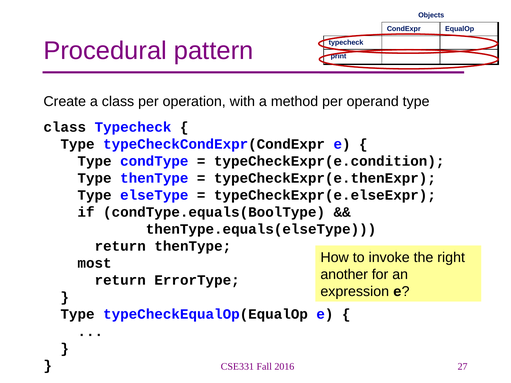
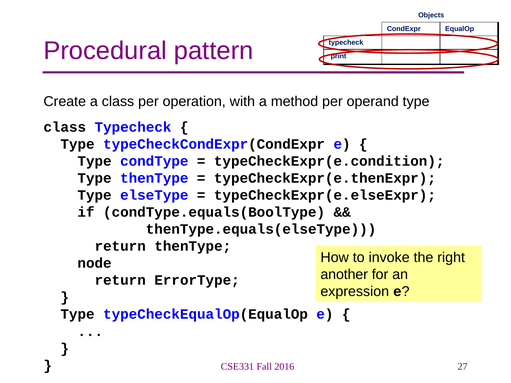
most: most -> node
